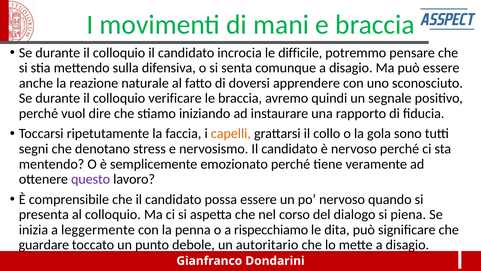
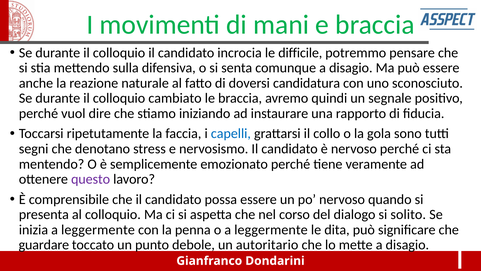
apprendere: apprendere -> candidatura
verificare: verificare -> cambiato
capelli colour: orange -> blue
piena: piena -> solito
o a rispecchiamo: rispecchiamo -> leggermente
